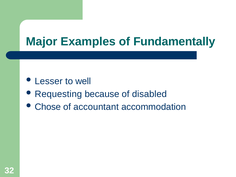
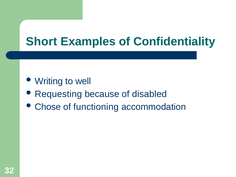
Major: Major -> Short
Fundamentally: Fundamentally -> Confidentiality
Lesser: Lesser -> Writing
accountant: accountant -> functioning
